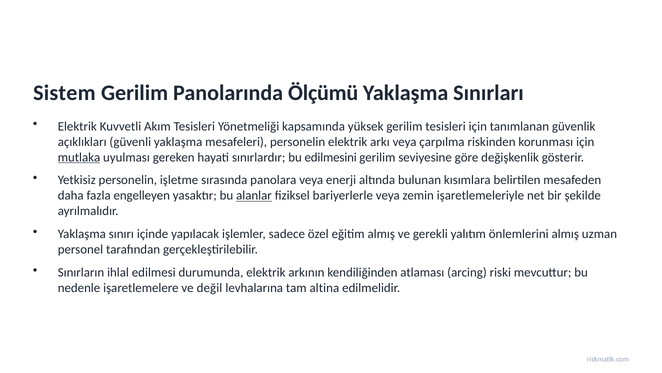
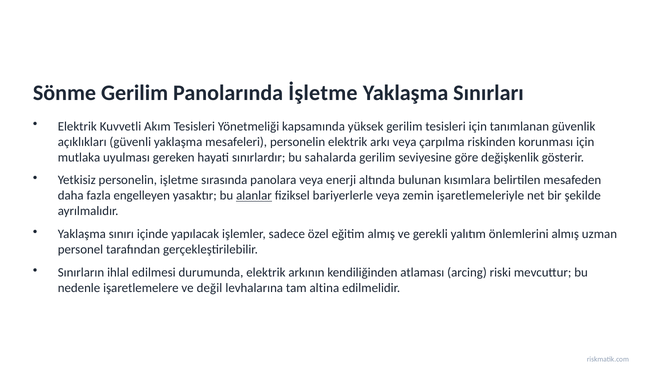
Sistem: Sistem -> Sönme
Ölçümü: Ölçümü -> İşletme
mutlaka underline: present -> none
edilmesini: edilmesini -> sahalarda
